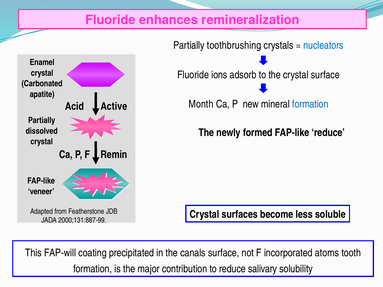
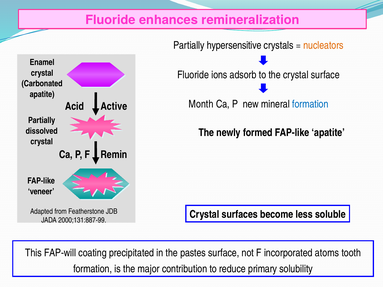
toothbrushing: toothbrushing -> hypersensitive
nucleators colour: blue -> orange
FAP-like reduce: reduce -> apatite
canals: canals -> pastes
salivary: salivary -> primary
